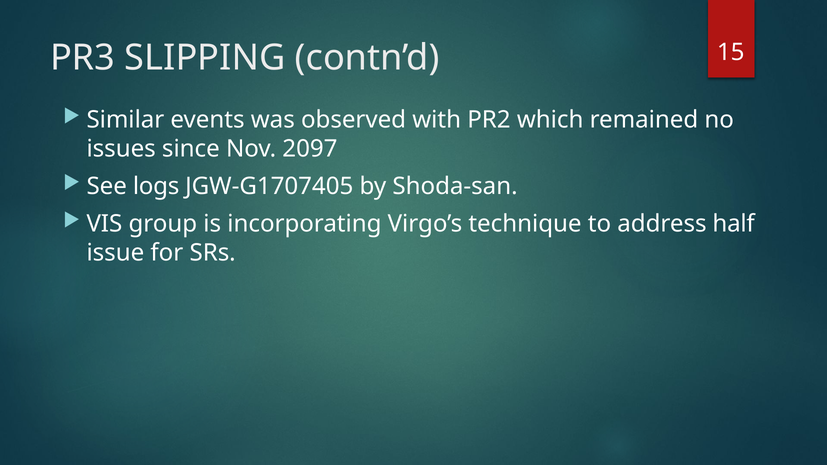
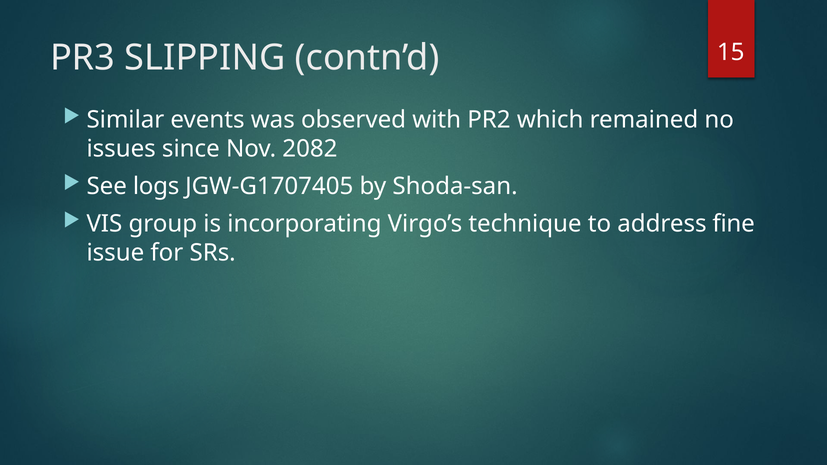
2097: 2097 -> 2082
half: half -> fine
